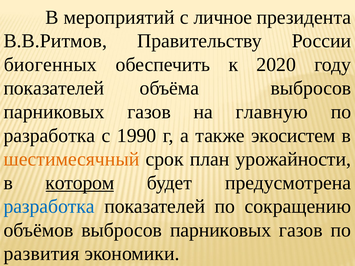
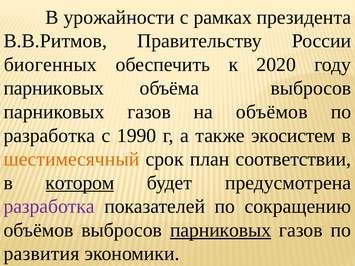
мероприятий: мероприятий -> урожайности
личное: личное -> рамках
показателей at (54, 88): показателей -> парниковых
на главную: главную -> объёмов
урожайности: урожайности -> соответствии
разработка at (49, 207) colour: blue -> purple
парниковых at (221, 230) underline: none -> present
